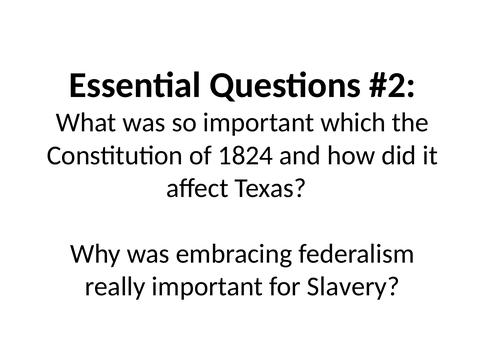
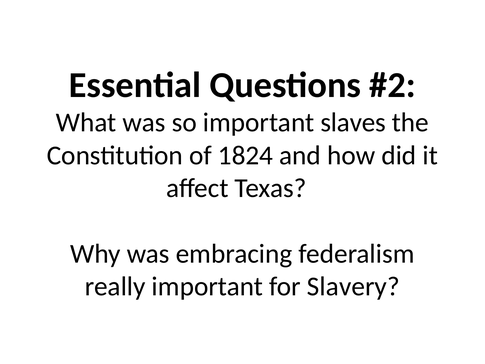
which: which -> slaves
